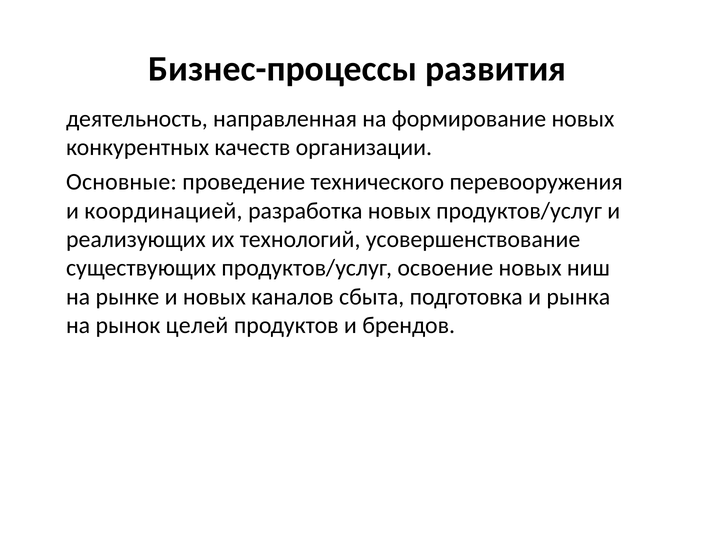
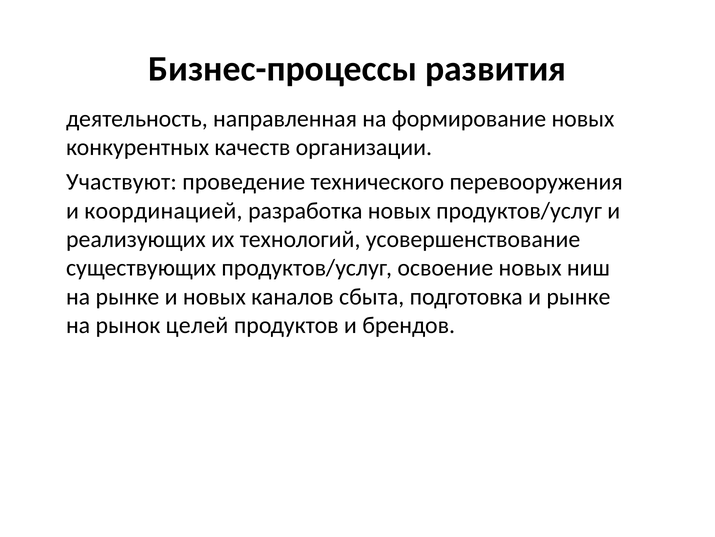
Основные: Основные -> Участвуют
и рынка: рынка -> рынке
